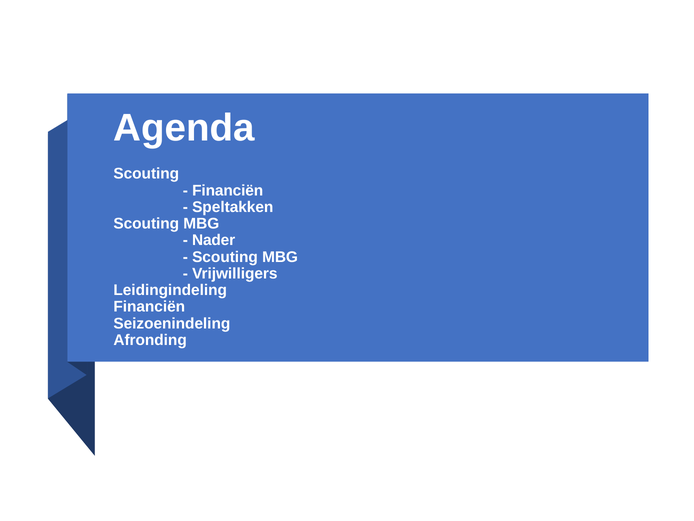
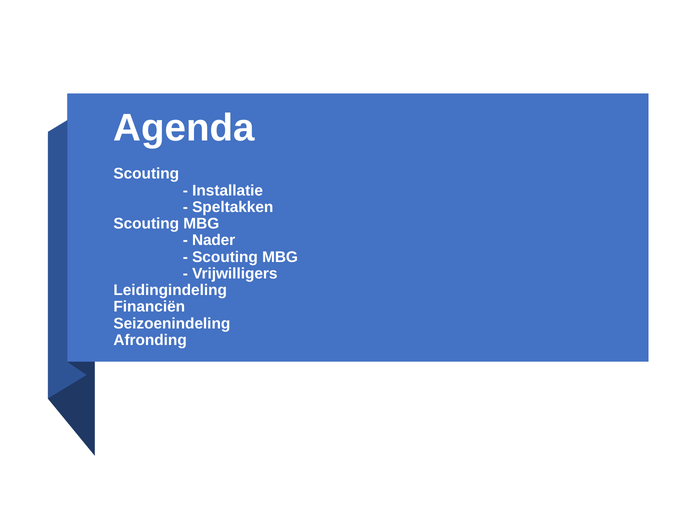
Financiën at (228, 190): Financiën -> Installatie
